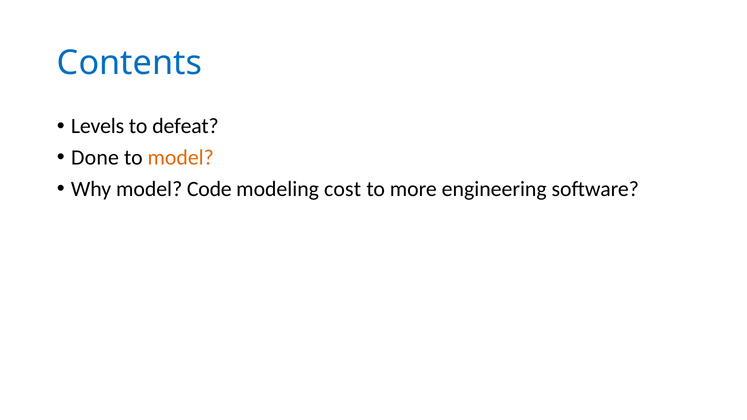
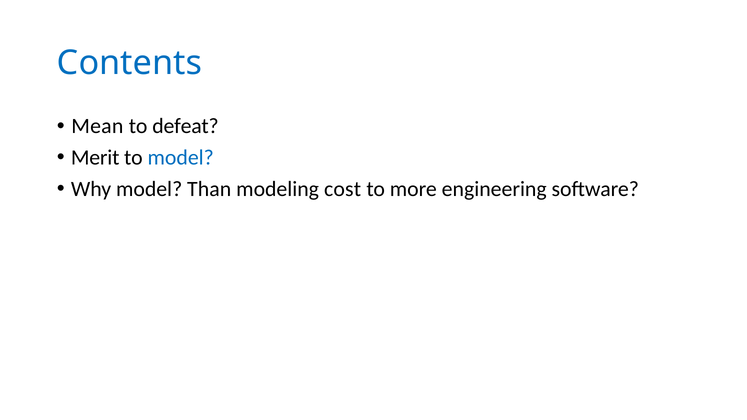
Levels: Levels -> Mean
Done: Done -> Merit
model at (181, 158) colour: orange -> blue
Code: Code -> Than
